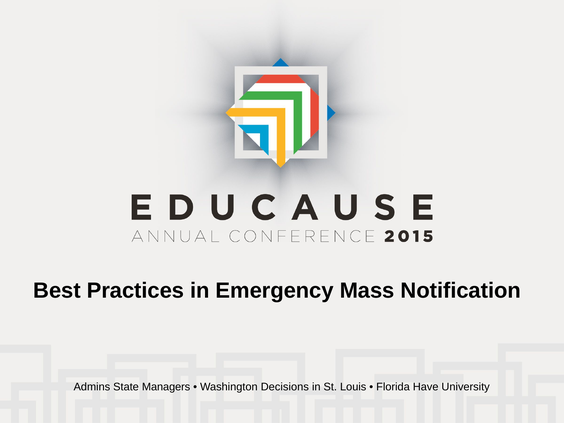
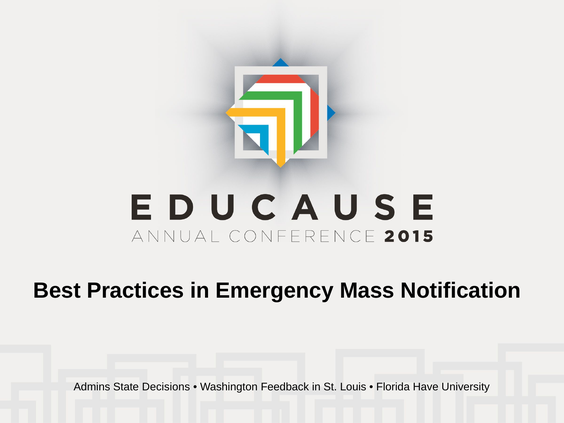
Managers: Managers -> Decisions
Decisions: Decisions -> Feedback
